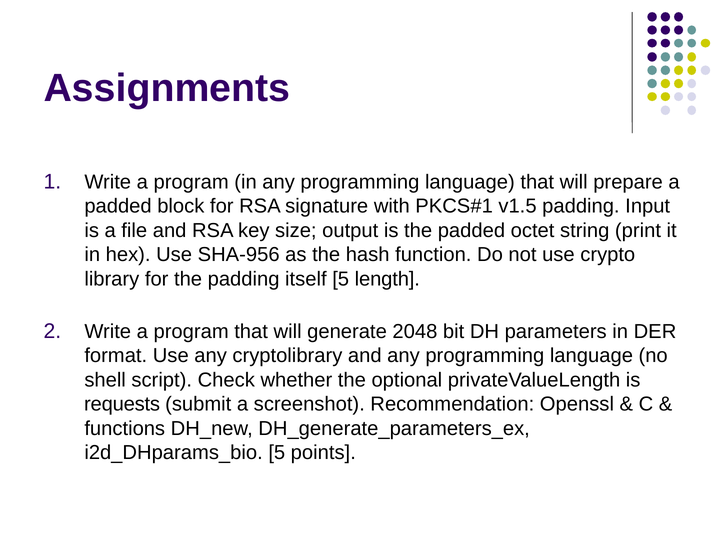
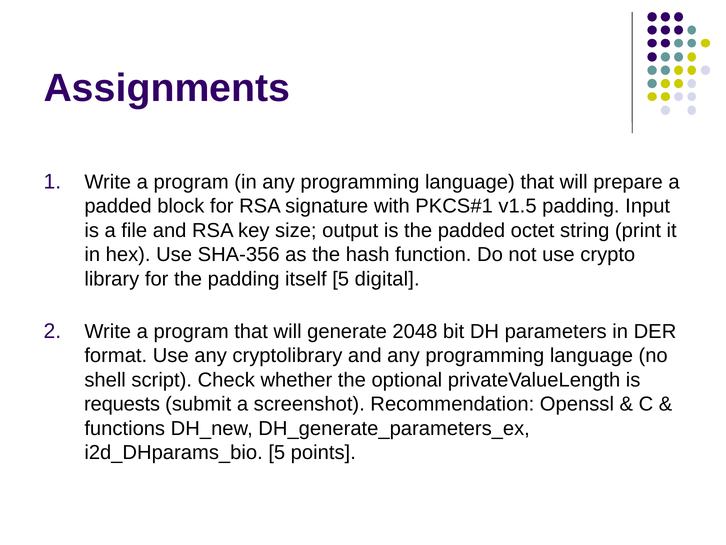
SHA-956: SHA-956 -> SHA-356
length: length -> digital
